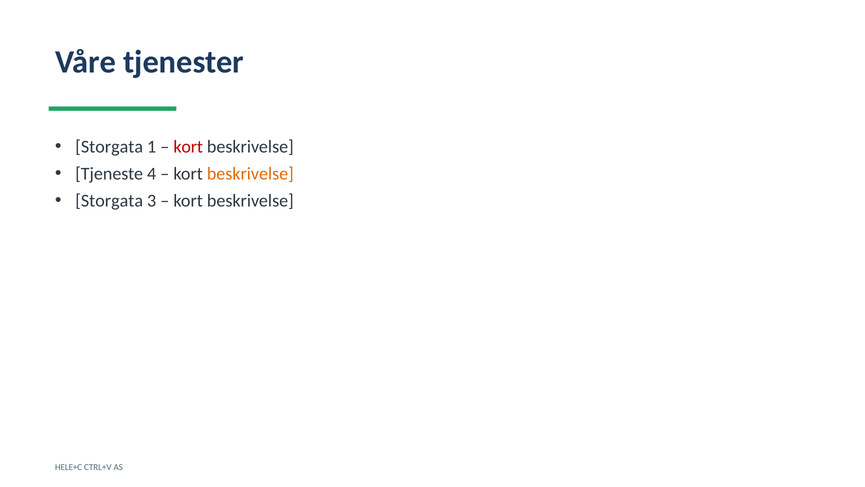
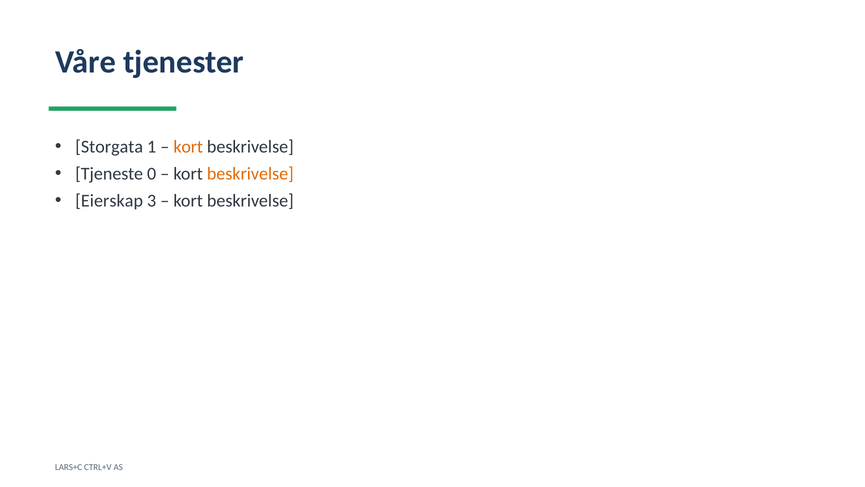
kort at (188, 147) colour: red -> orange
4: 4 -> 0
Storgata at (109, 201): Storgata -> Eierskap
HELE+C: HELE+C -> LARS+C
